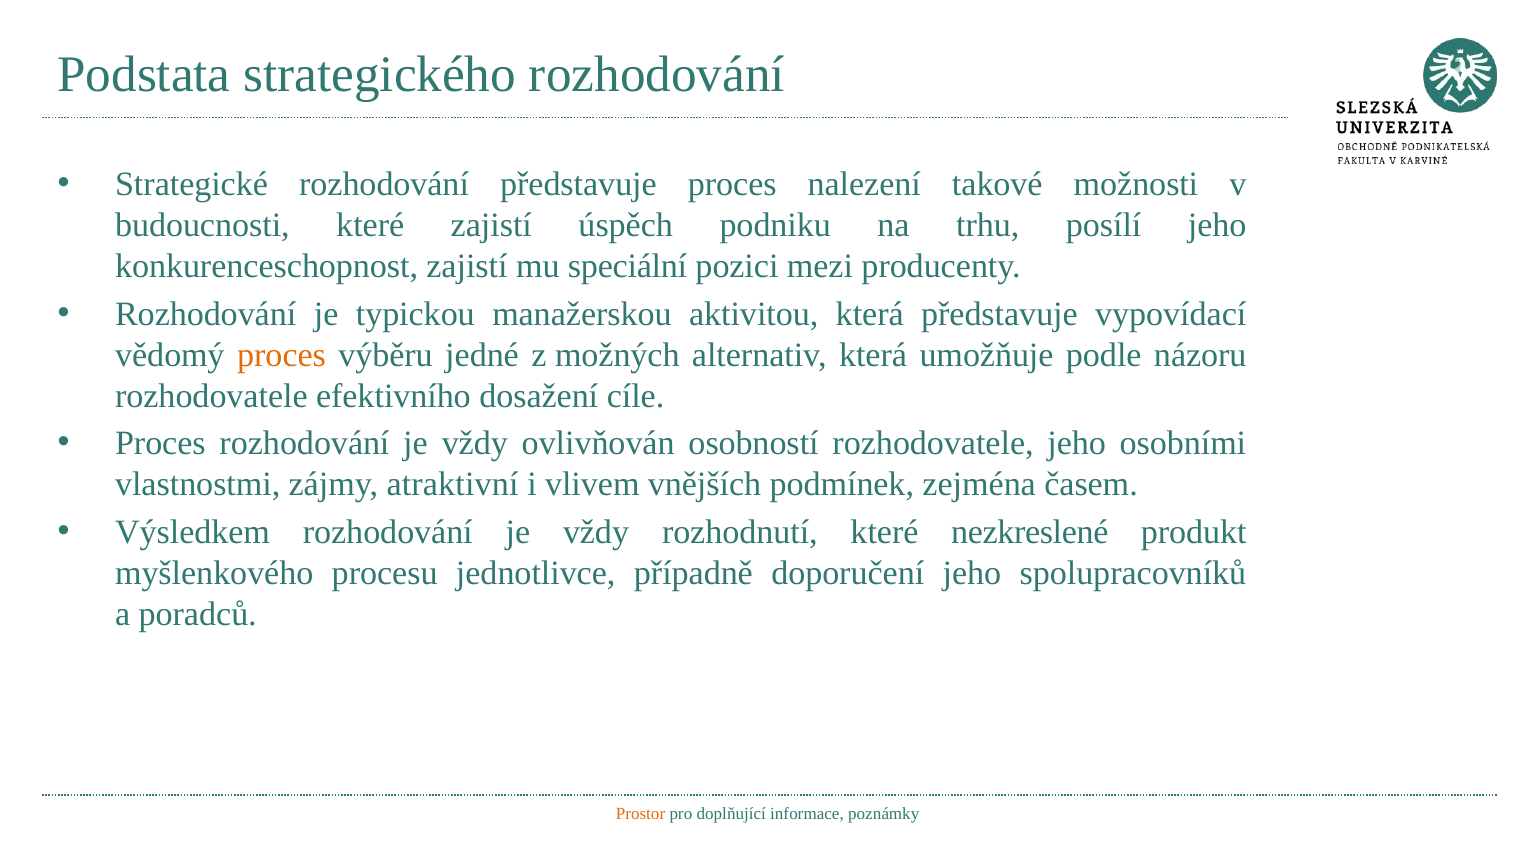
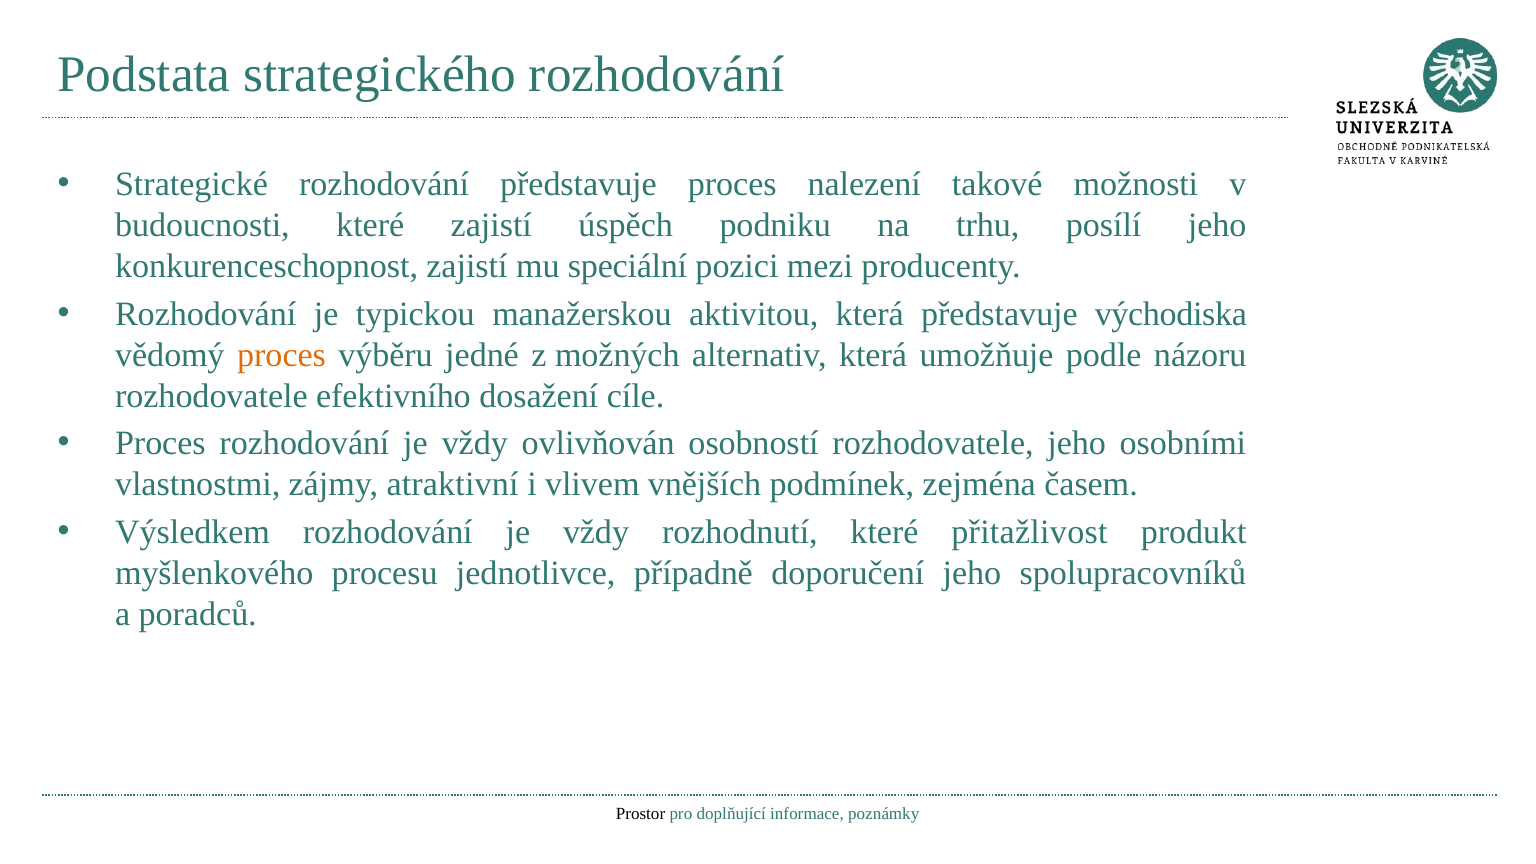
vypovídací: vypovídací -> východiska
nezkreslené: nezkreslené -> přitažlivost
Prostor colour: orange -> black
